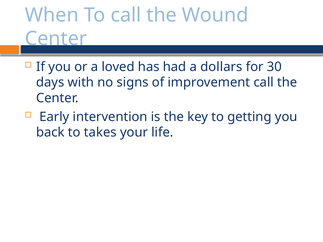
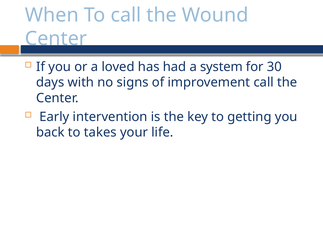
dollars: dollars -> system
